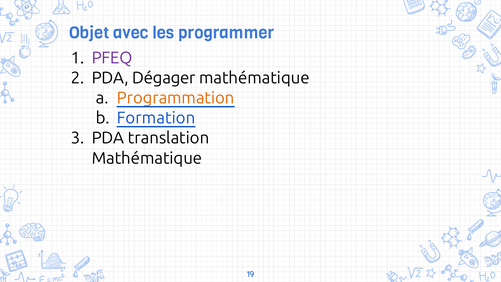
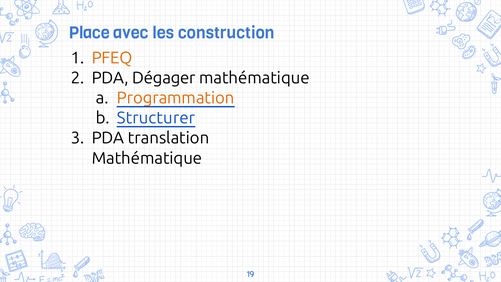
Objet: Objet -> Place
programmer: programmer -> construction
PFEQ colour: purple -> orange
Formation: Formation -> Structurer
